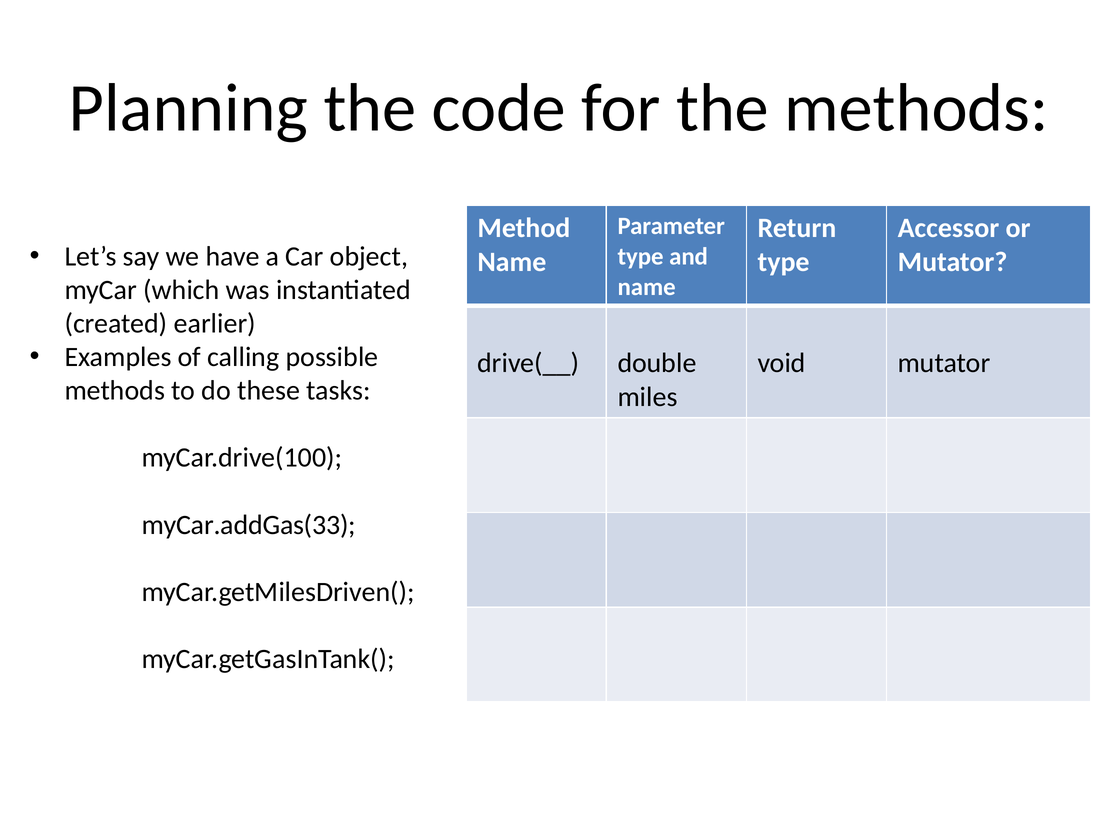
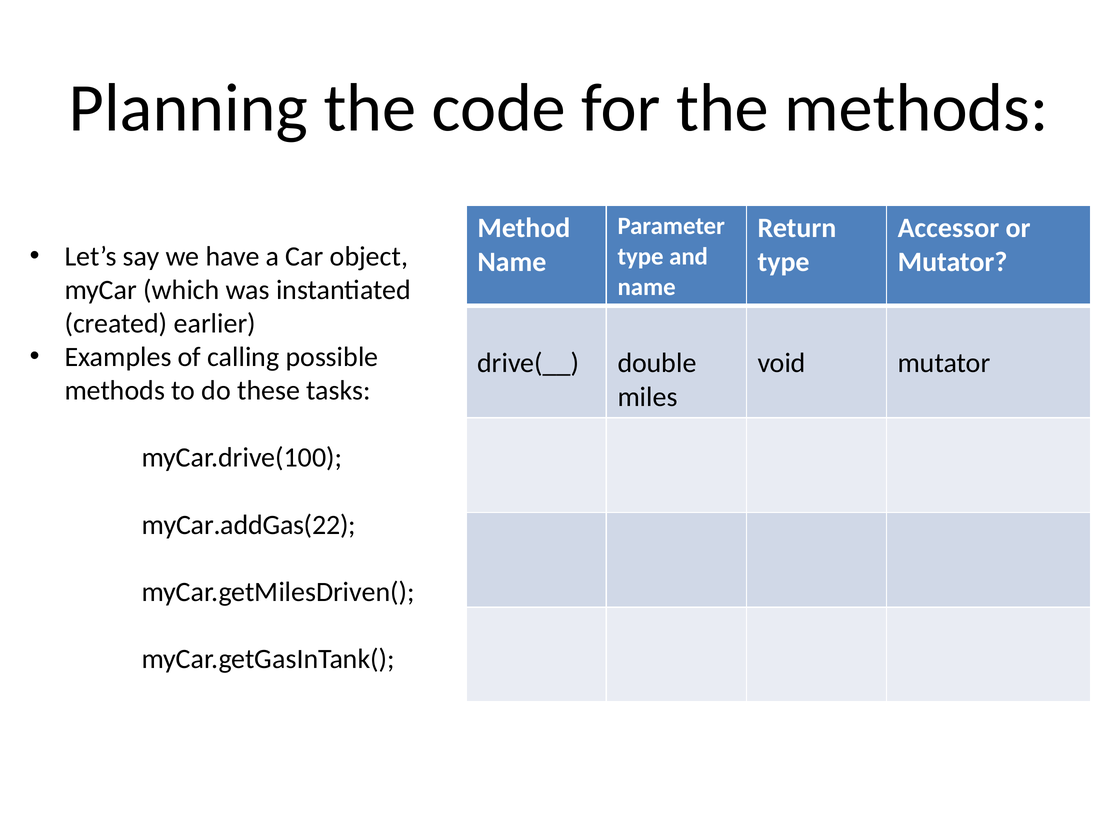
myCar.addGas(33: myCar.addGas(33 -> myCar.addGas(22
